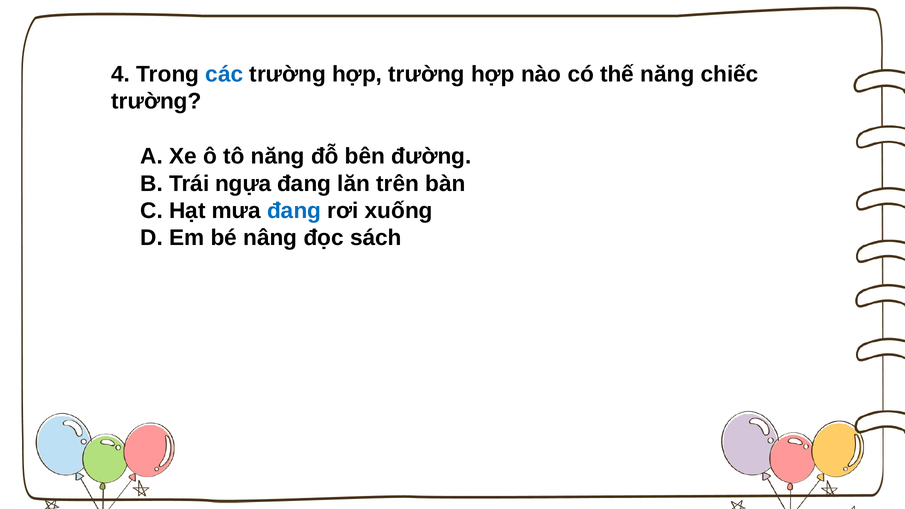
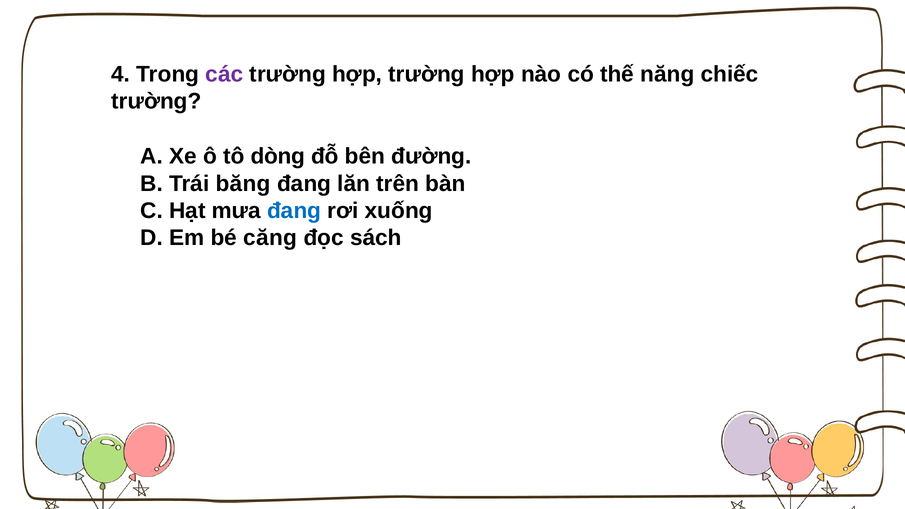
các colour: blue -> purple
tô năng: năng -> dòng
ngựa: ngựa -> băng
nâng: nâng -> căng
